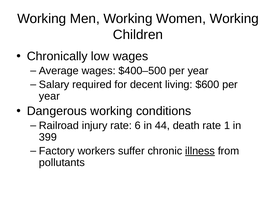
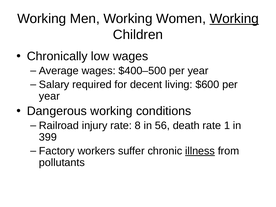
Working at (234, 19) underline: none -> present
6: 6 -> 8
44: 44 -> 56
